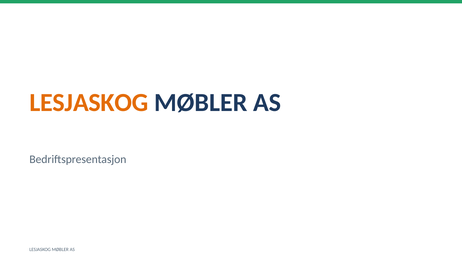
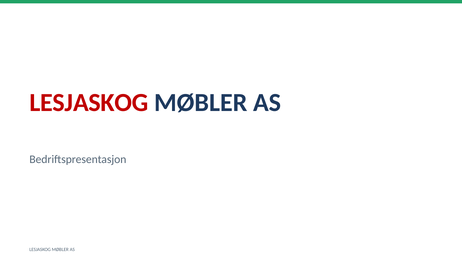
LESJASKOG at (89, 102) colour: orange -> red
